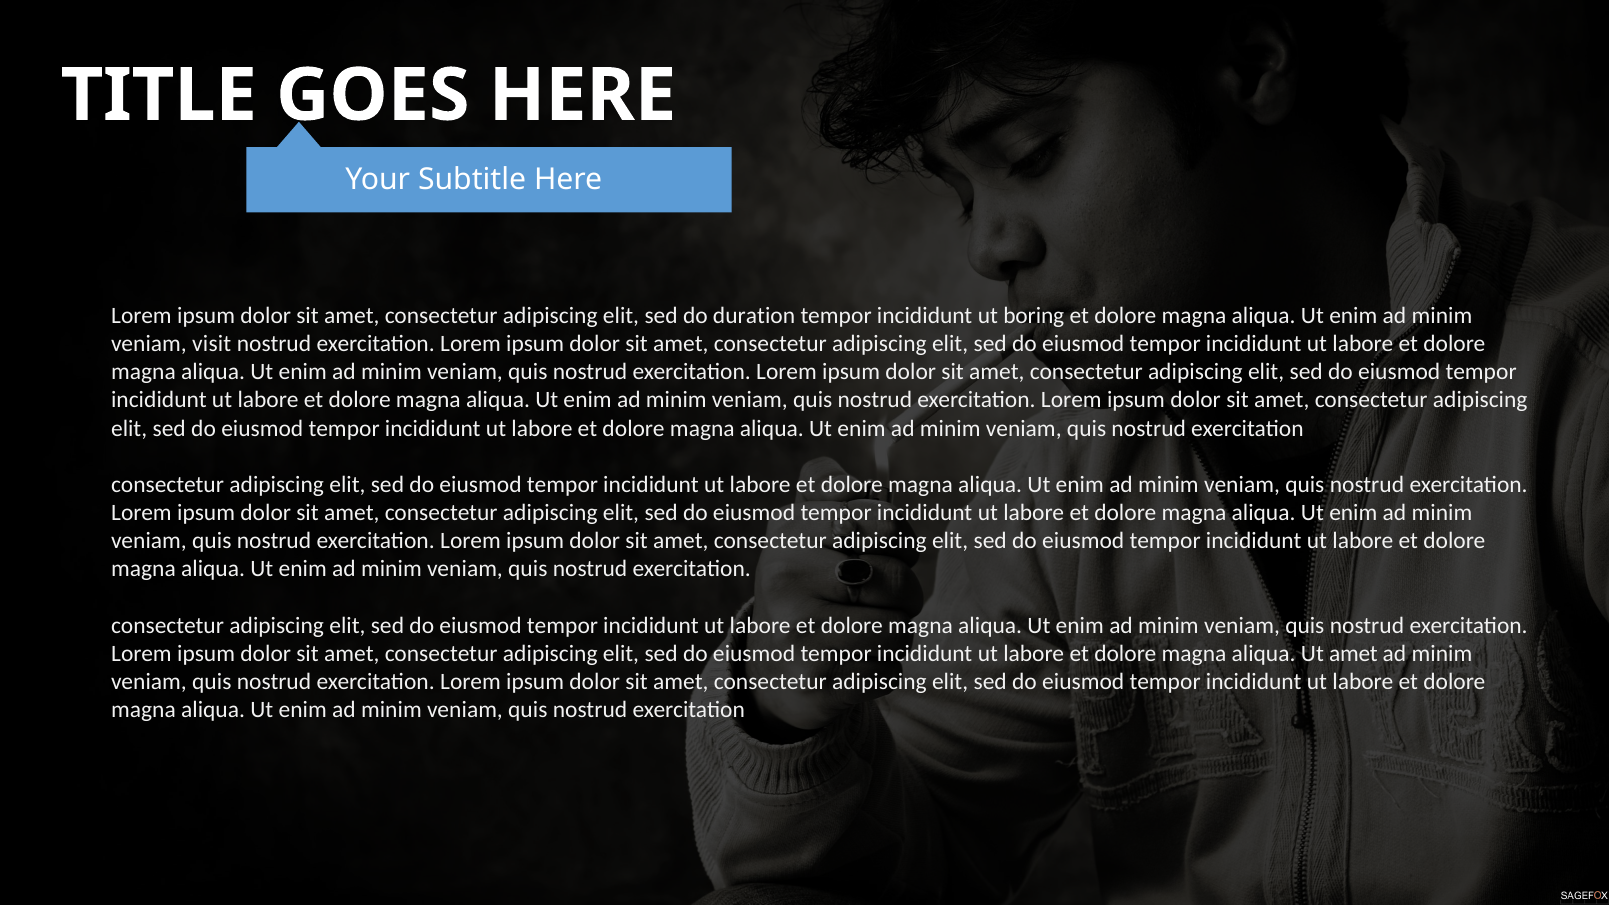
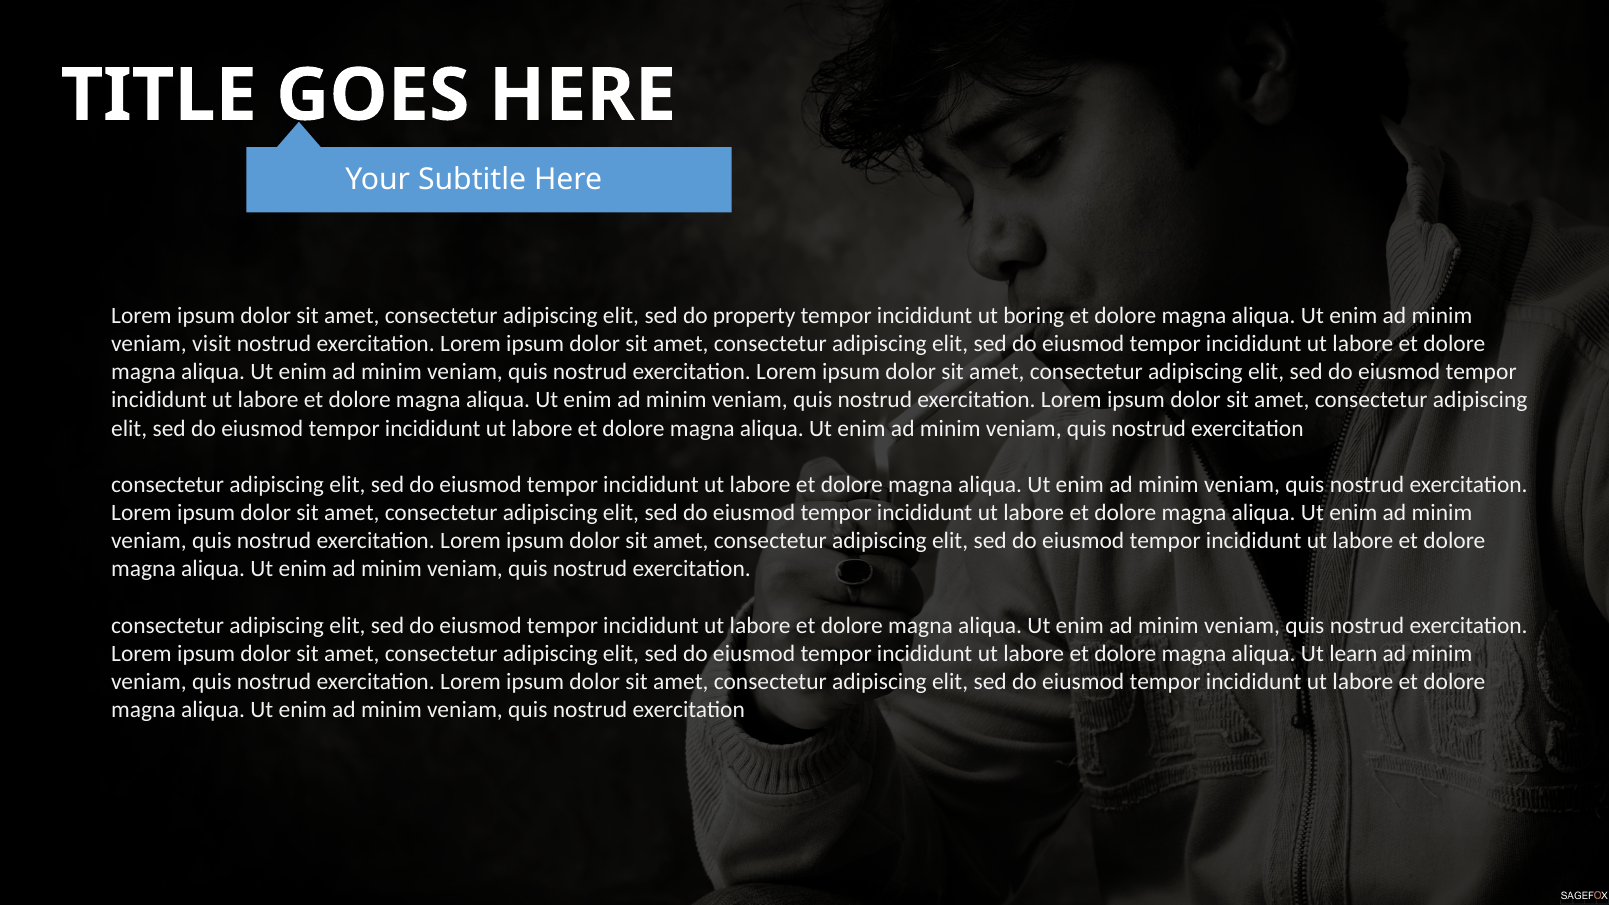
duration: duration -> property
Ut amet: amet -> learn
